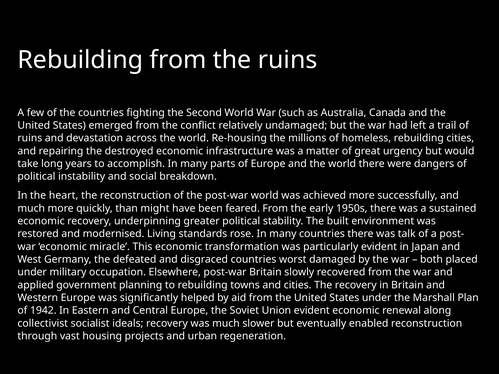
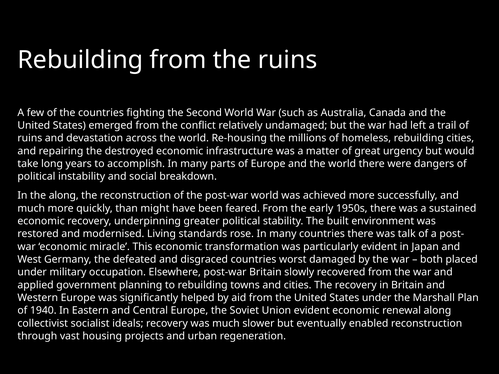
the heart: heart -> along
1942: 1942 -> 1940
